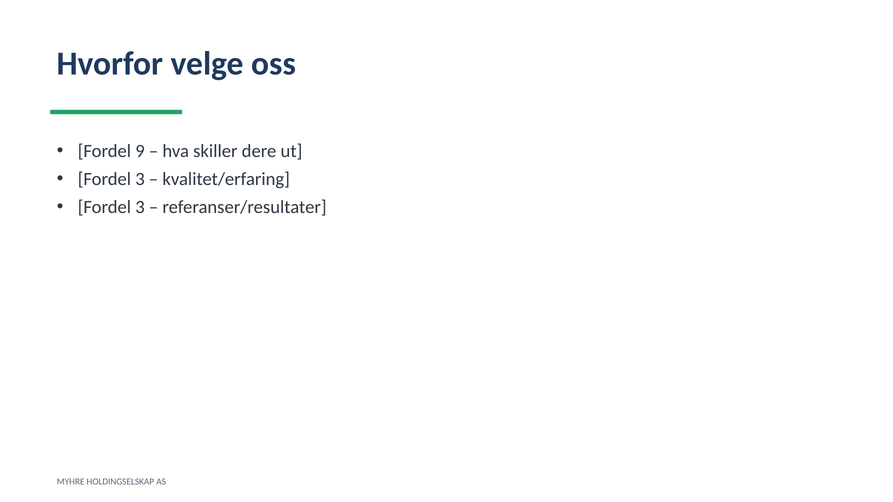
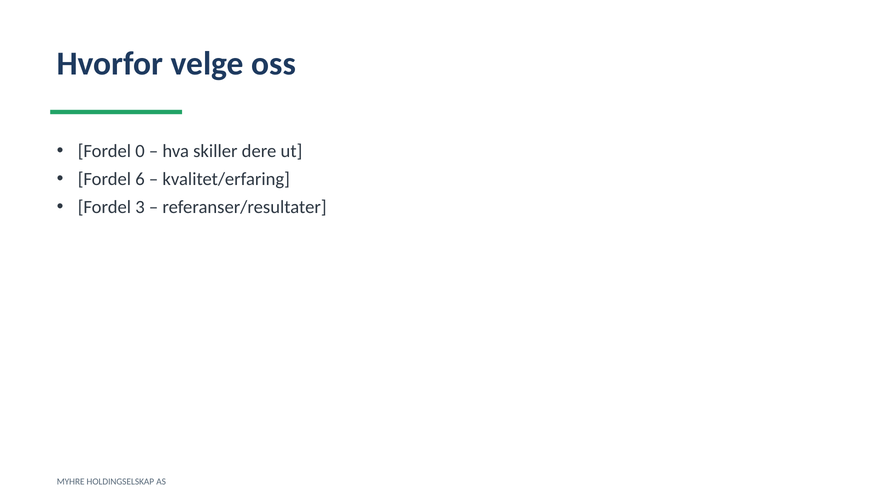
9: 9 -> 0
3 at (140, 179): 3 -> 6
